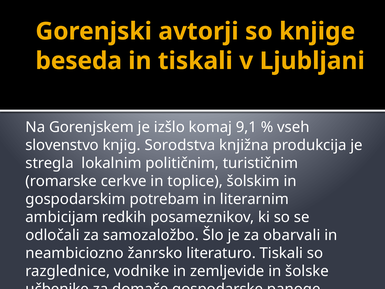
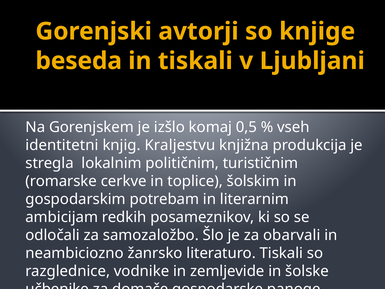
9,1: 9,1 -> 0,5
slovenstvo: slovenstvo -> identitetni
Sorodstva: Sorodstva -> Kraljestvu
